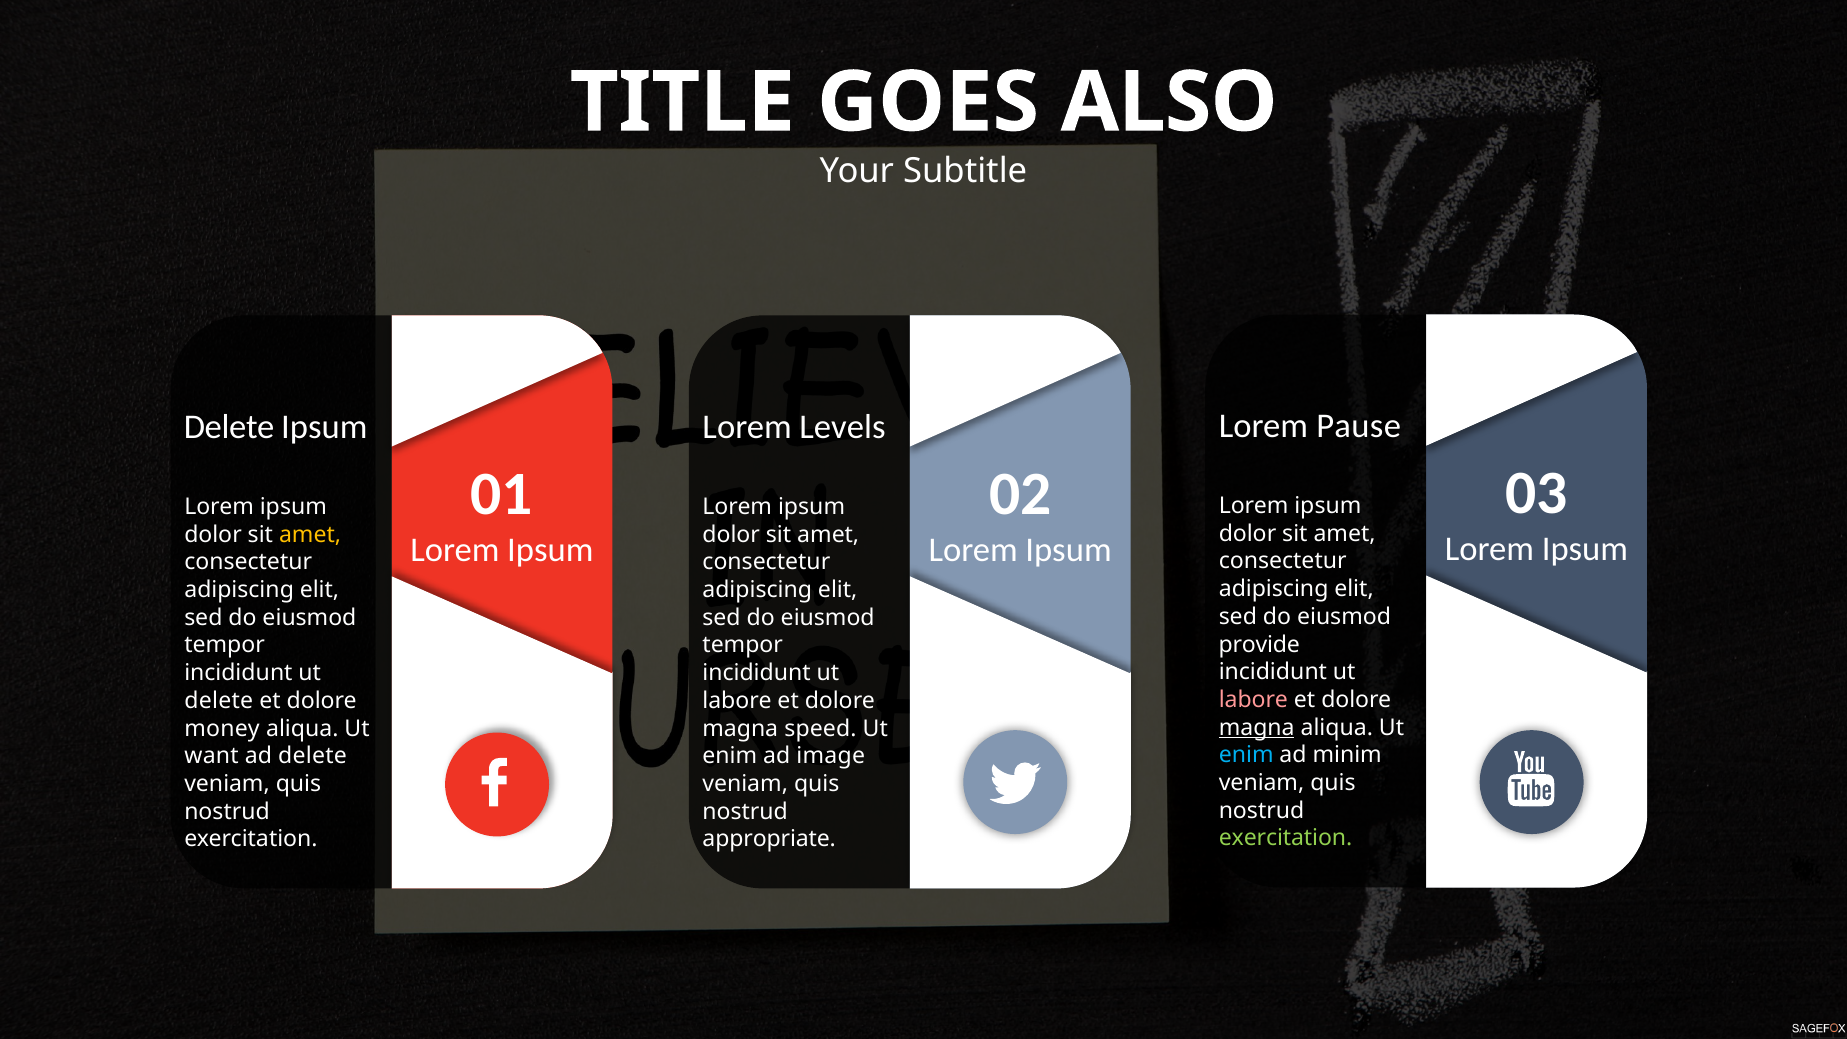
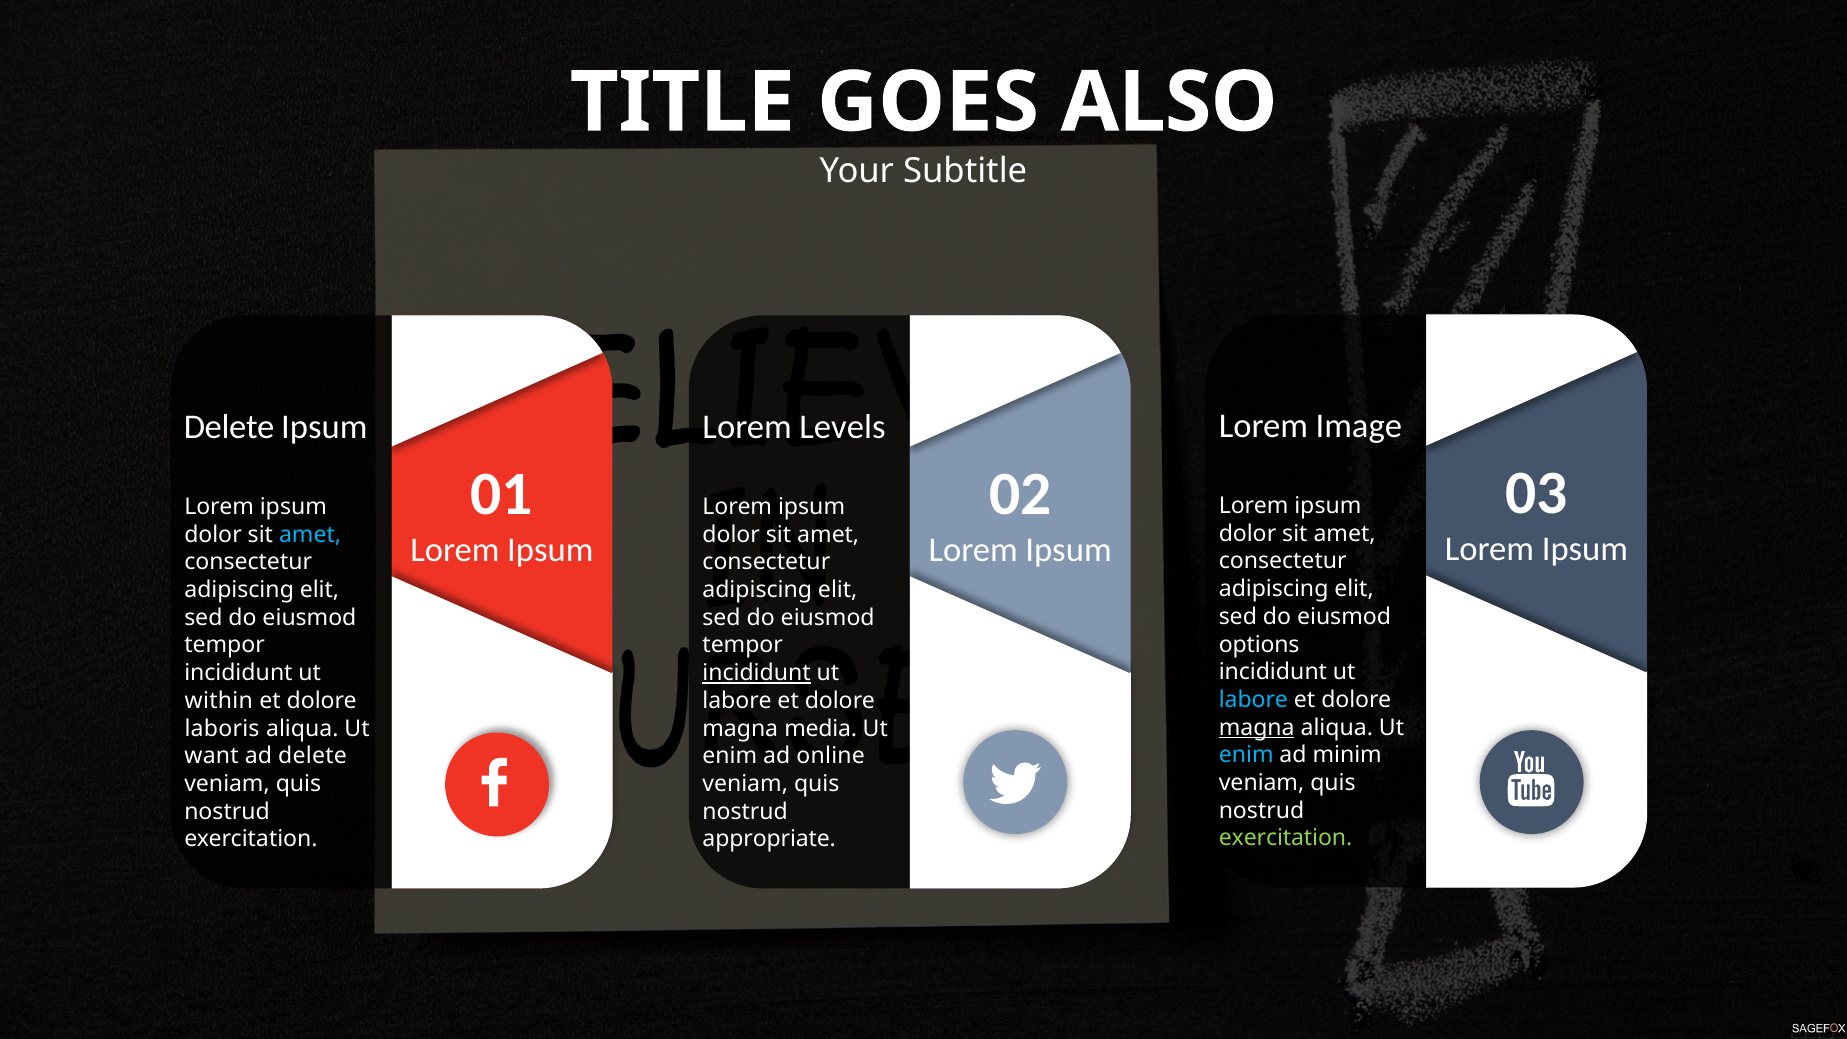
Pause: Pause -> Image
amet at (310, 534) colour: yellow -> light blue
provide: provide -> options
incididunt at (757, 673) underline: none -> present
labore at (1253, 700) colour: pink -> light blue
delete at (219, 701): delete -> within
money: money -> laboris
speed: speed -> media
image: image -> online
